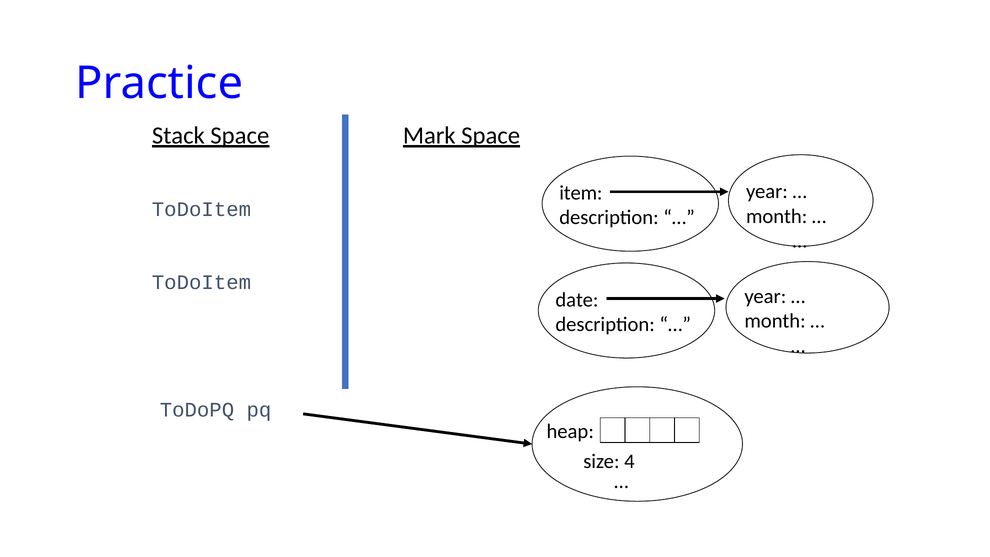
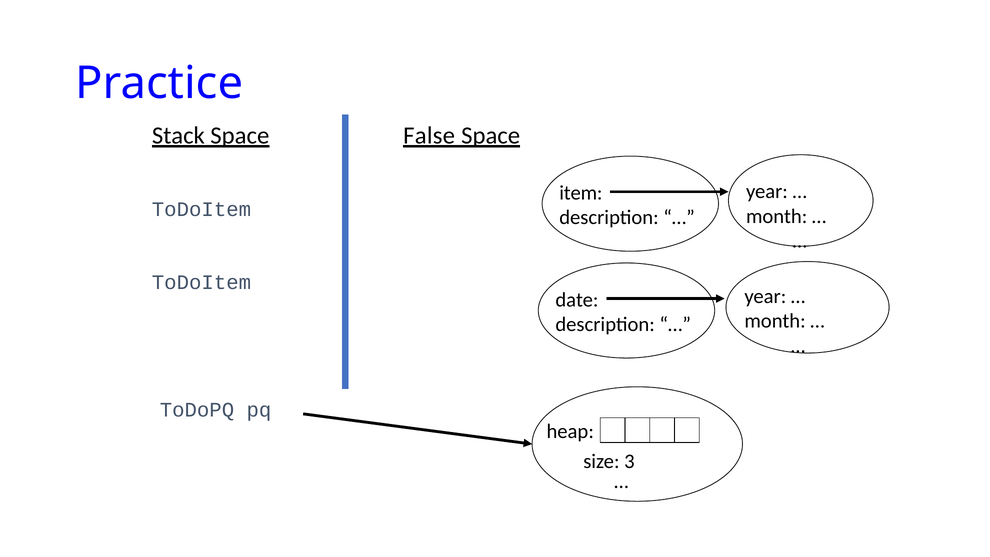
Mark: Mark -> False
4: 4 -> 3
